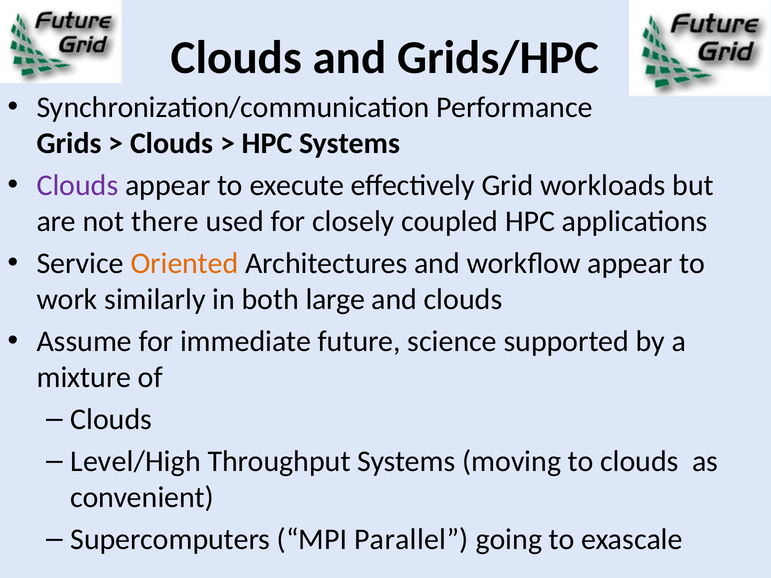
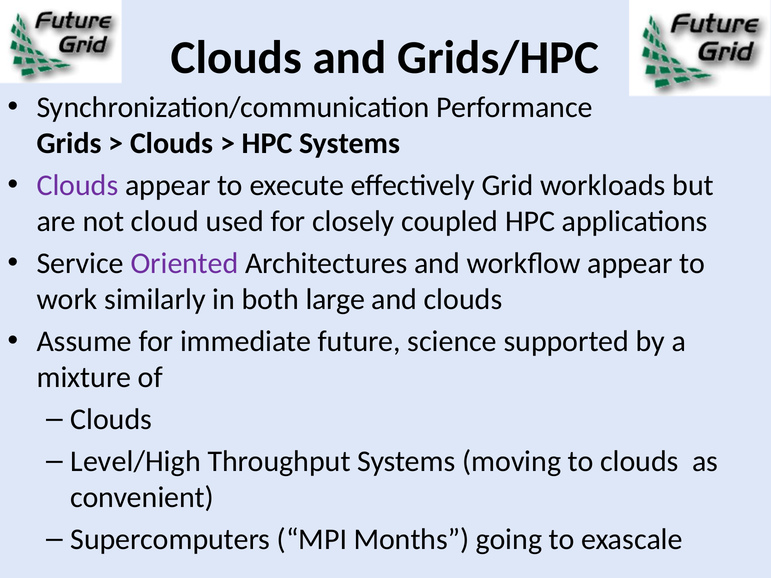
there: there -> cloud
Oriented colour: orange -> purple
Parallel: Parallel -> Months
